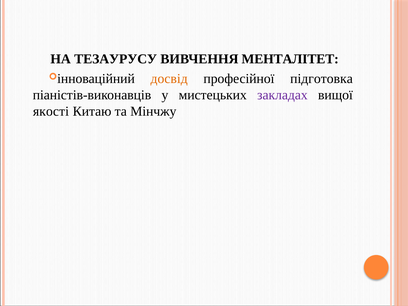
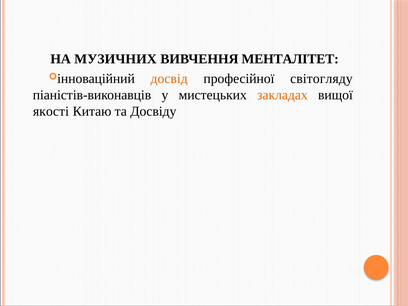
ТЕЗАУРУСУ: ТЕЗАУРУСУ -> МУЗИЧНИХ
підготовка: підготовка -> світогляду
закладах colour: purple -> orange
Мінчжу: Мінчжу -> Досвіду
